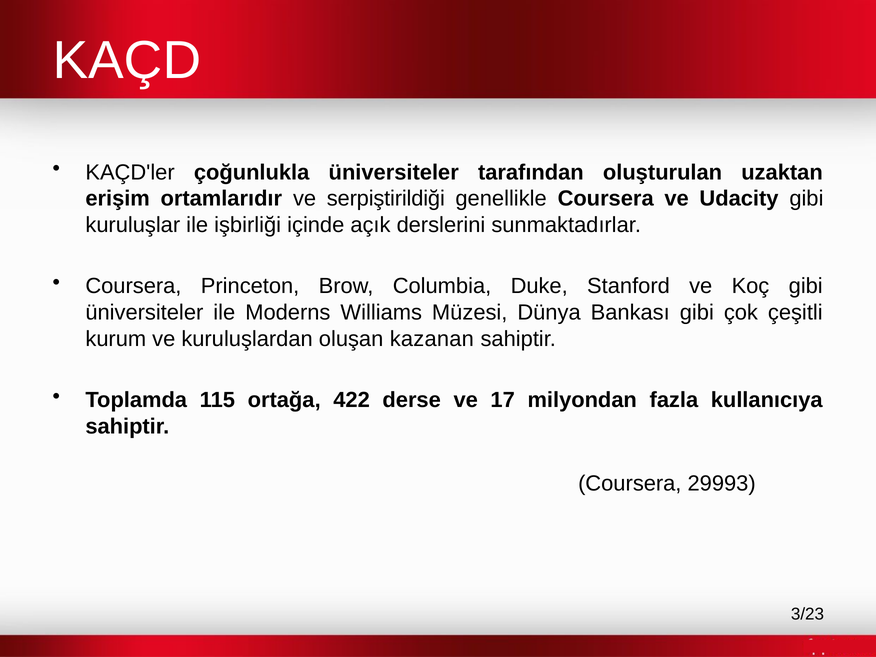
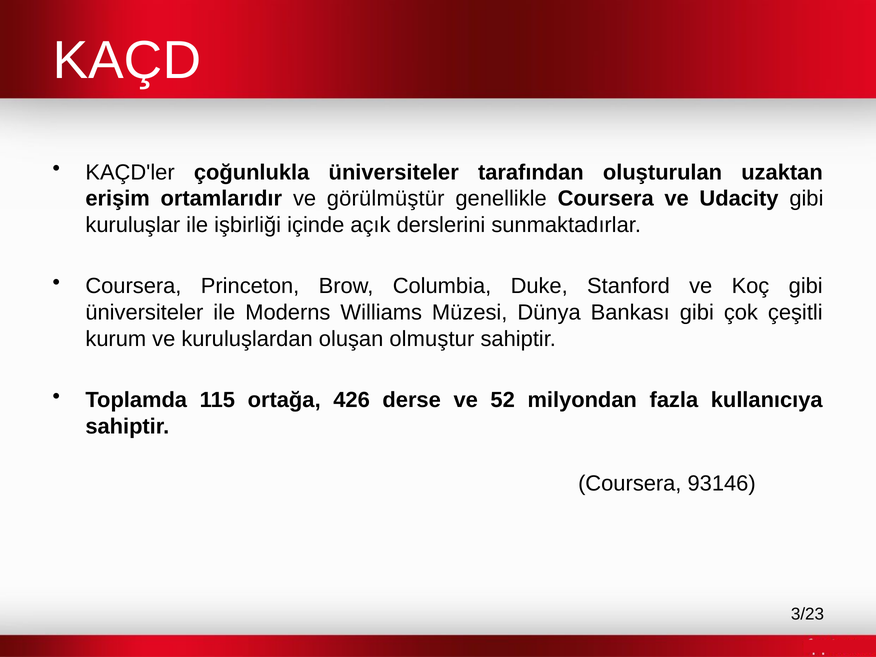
serpiştirildiği: serpiştirildiği -> görülmüştür
kazanan: kazanan -> olmuştur
422: 422 -> 426
17: 17 -> 52
29993: 29993 -> 93146
